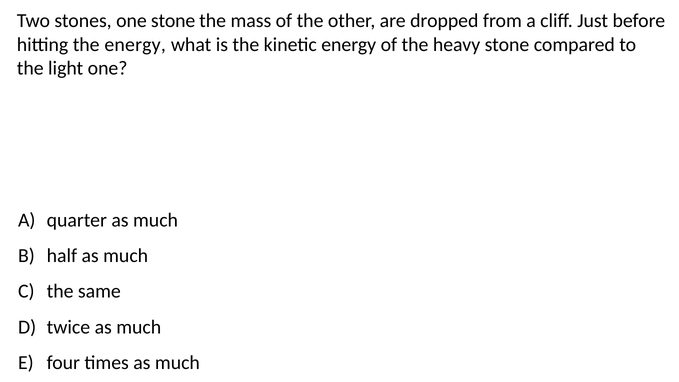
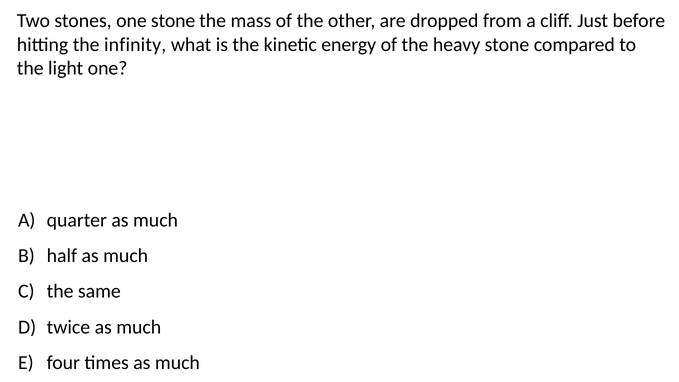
the energy: energy -> infinity
